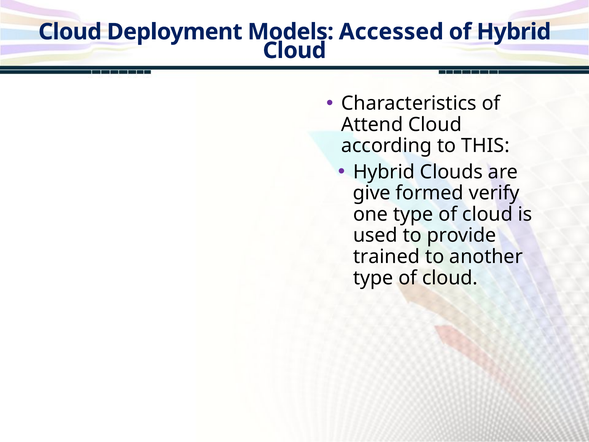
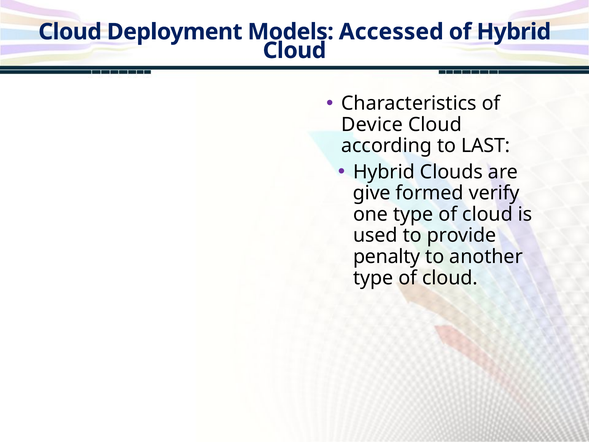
Attend: Attend -> Device
THIS: THIS -> LAST
trained: trained -> penalty
